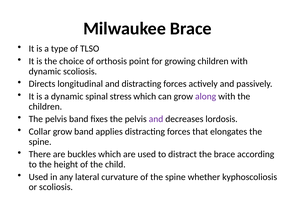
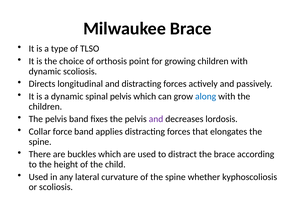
spinal stress: stress -> pelvis
along colour: purple -> blue
Collar grow: grow -> force
